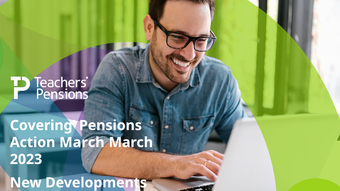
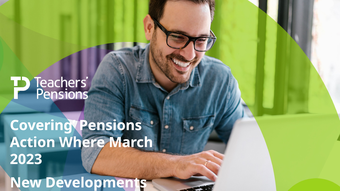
Action March: March -> Where
